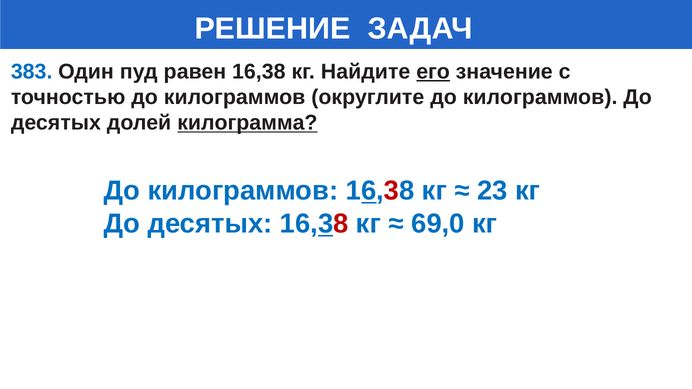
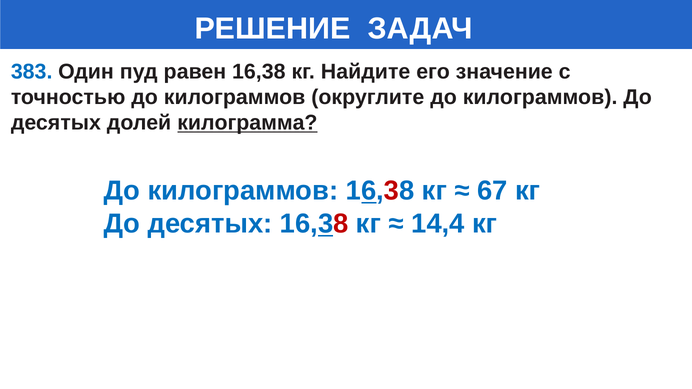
его underline: present -> none
23: 23 -> 67
69,0: 69,0 -> 14,4
